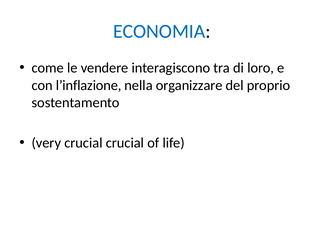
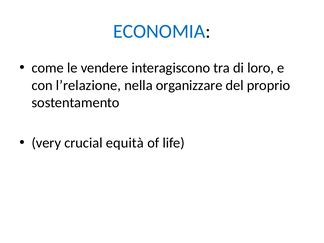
l’inflazione: l’inflazione -> l’relazione
crucial crucial: crucial -> equità
